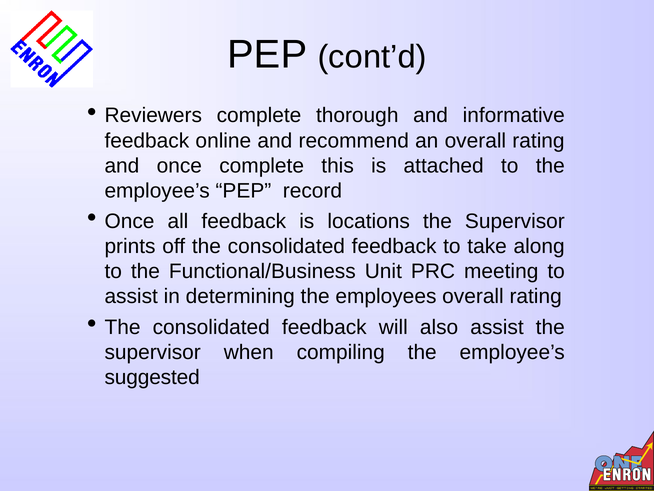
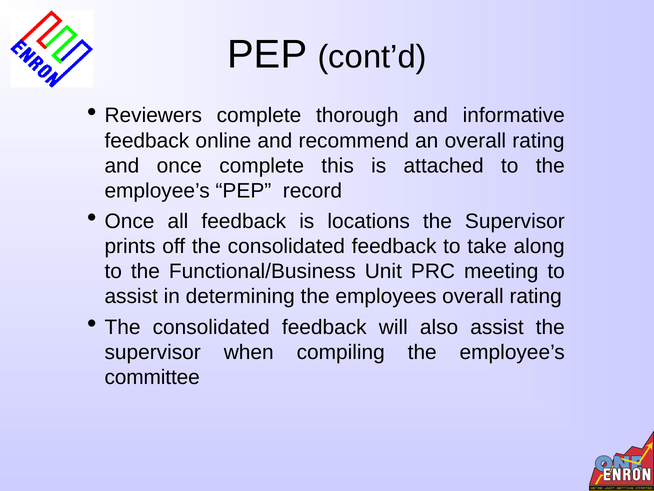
suggested: suggested -> committee
